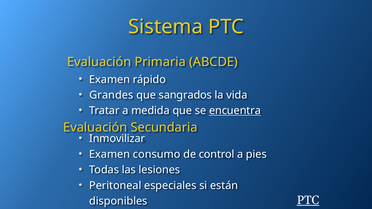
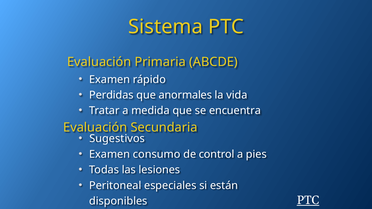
Grandes: Grandes -> Perdidas
sangrados: sangrados -> anormales
encuentra underline: present -> none
Inmovilizar: Inmovilizar -> Sugestivos
